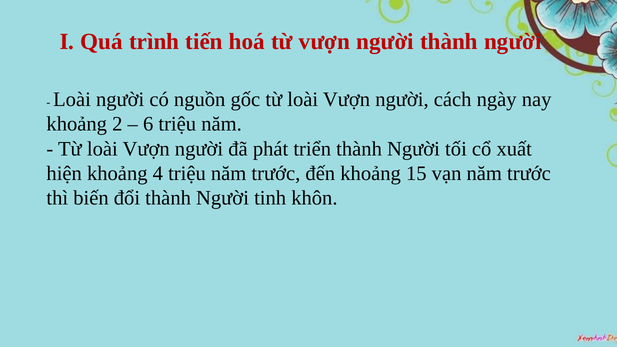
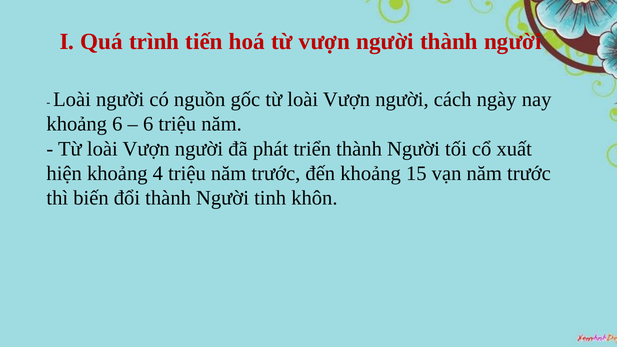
khoảng 2: 2 -> 6
